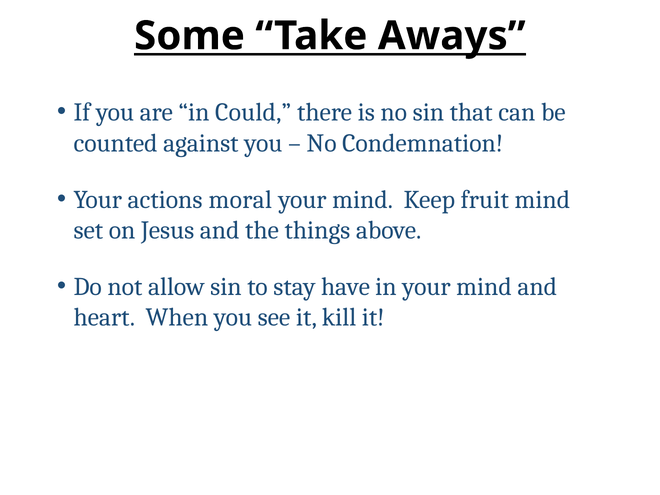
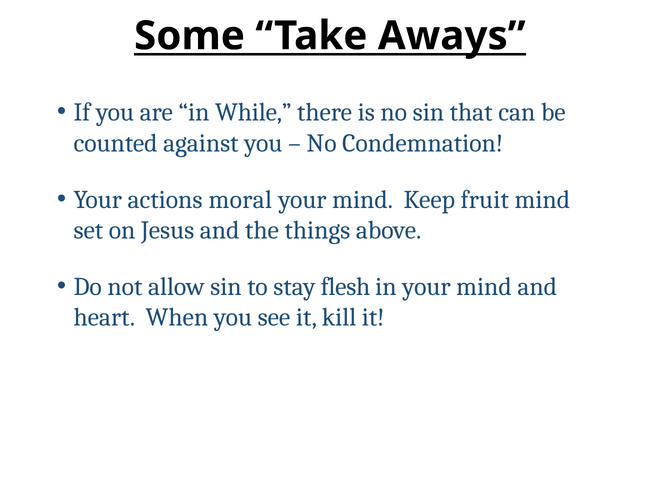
Could: Could -> While
have: have -> flesh
